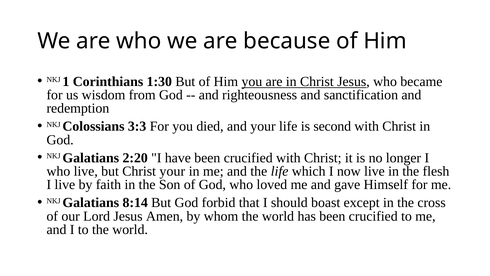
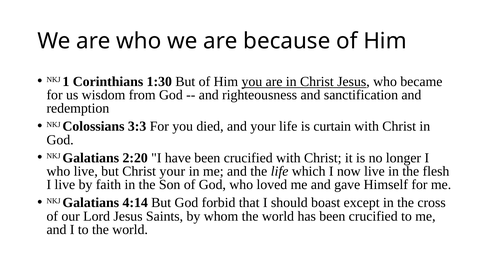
second: second -> curtain
8:14: 8:14 -> 4:14
Amen: Amen -> Saints
